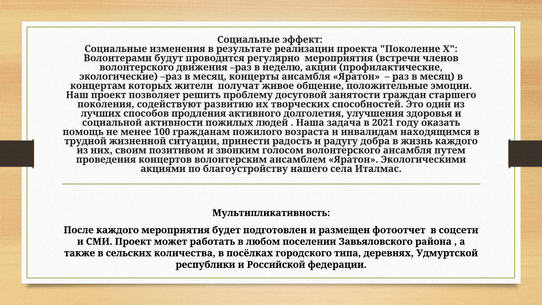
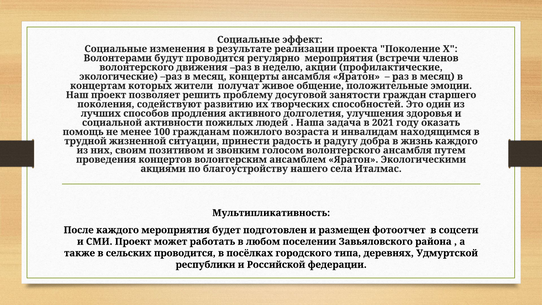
сельских количества: количества -> проводится
